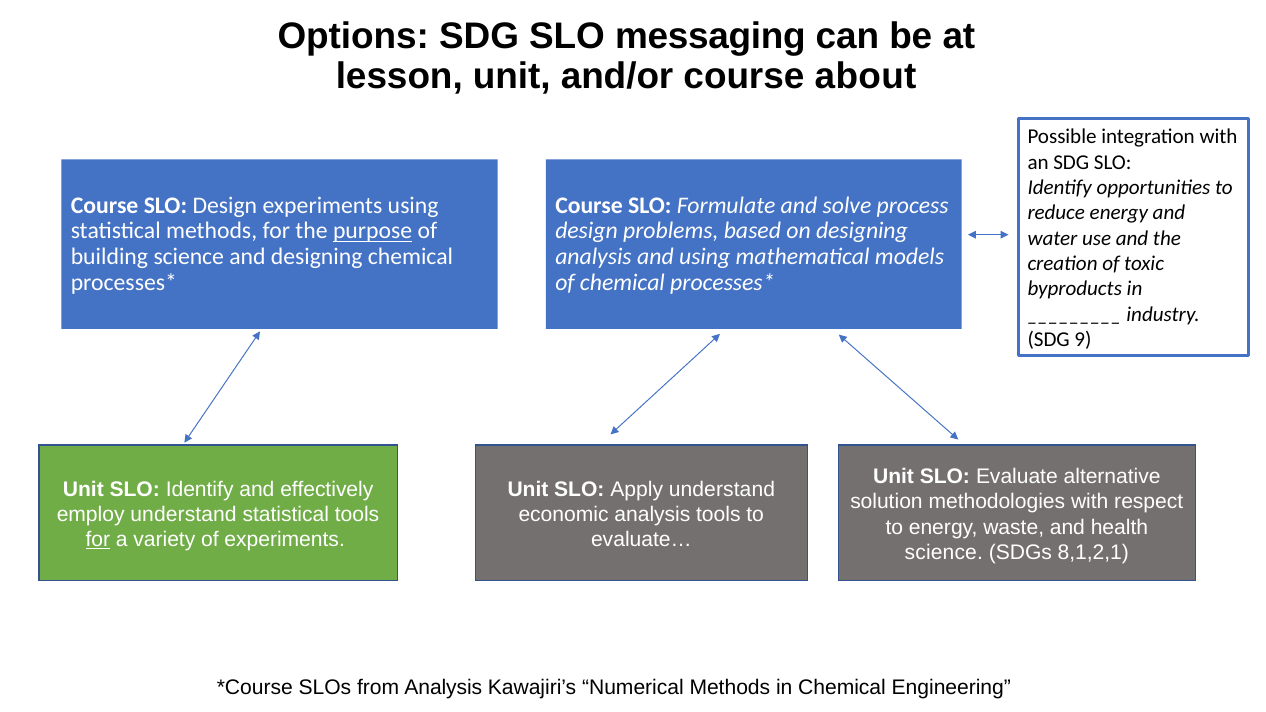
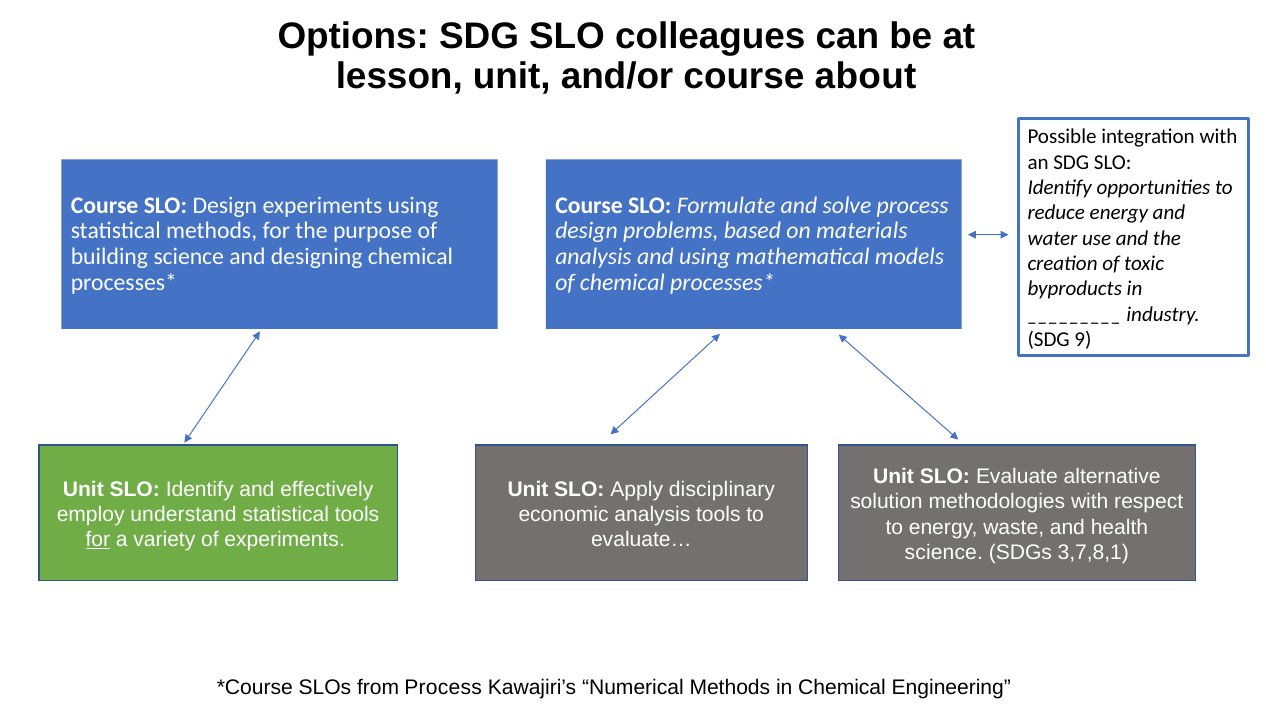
messaging: messaging -> colleagues
purpose underline: present -> none
on designing: designing -> materials
Apply understand: understand -> disciplinary
8,1,2,1: 8,1,2,1 -> 3,7,8,1
from Analysis: Analysis -> Process
